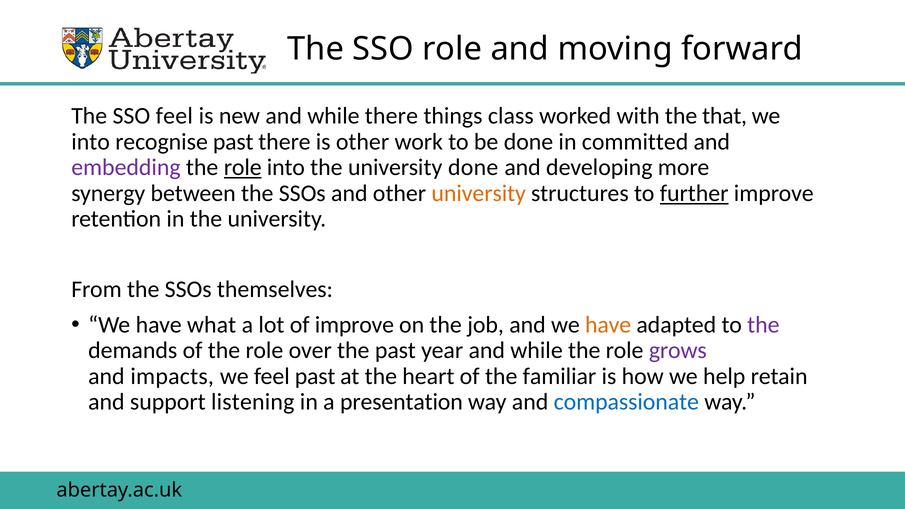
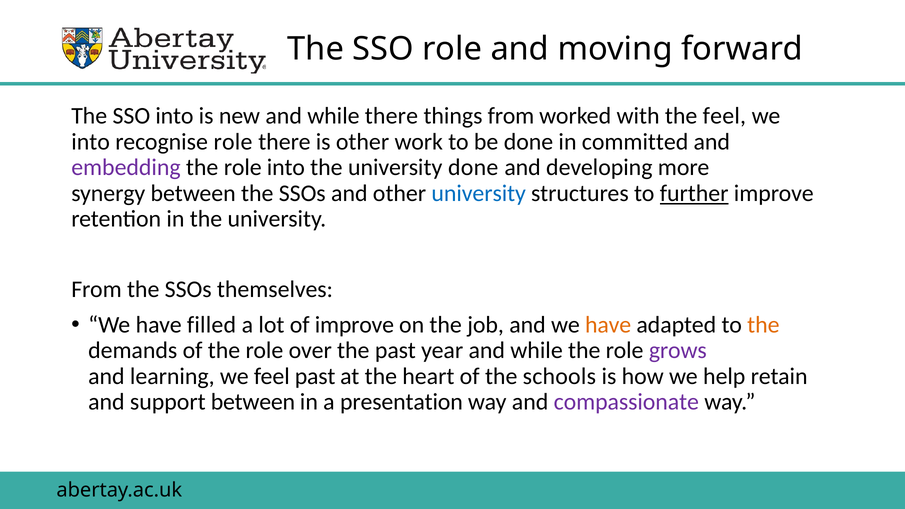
SSO feel: feel -> into
things class: class -> from
the that: that -> feel
recognise past: past -> role
role at (243, 168) underline: present -> none
university at (479, 193) colour: orange -> blue
what: what -> filled
the at (763, 325) colour: purple -> orange
impacts: impacts -> learning
familiar: familiar -> schools
support listening: listening -> between
compassionate colour: blue -> purple
